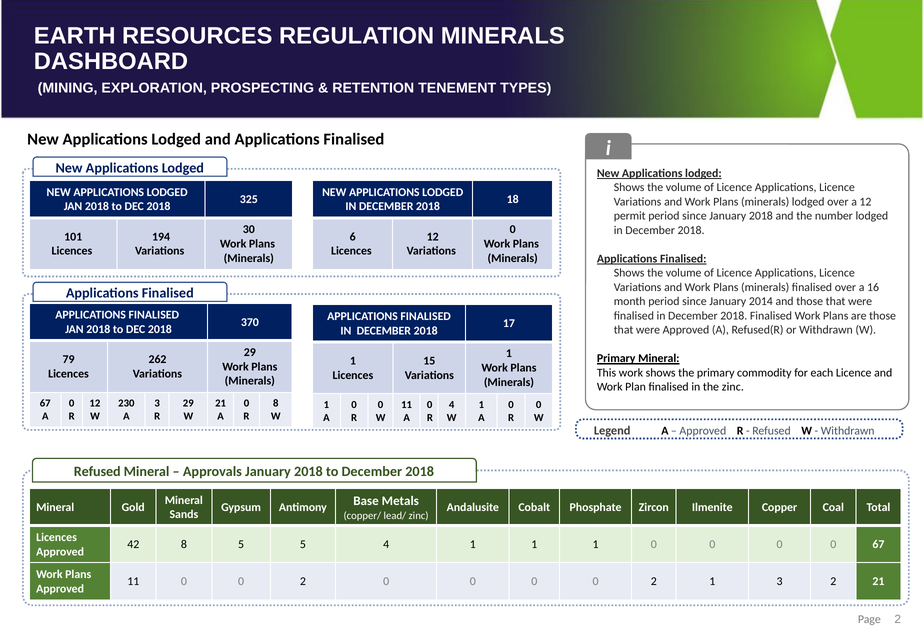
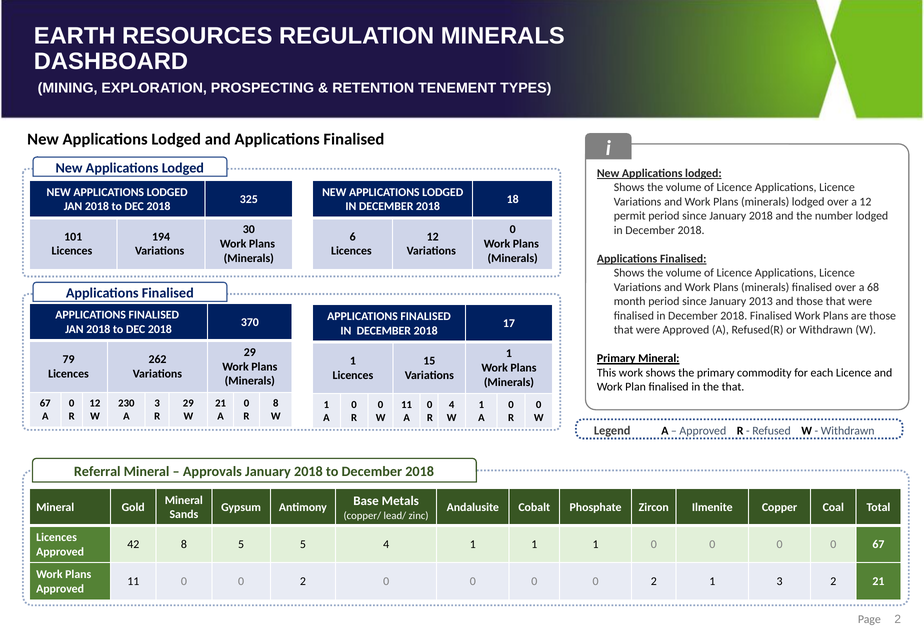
16: 16 -> 68
2014: 2014 -> 2013
the zinc: zinc -> that
Refused at (97, 471): Refused -> Referral
